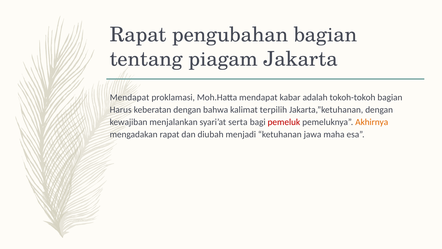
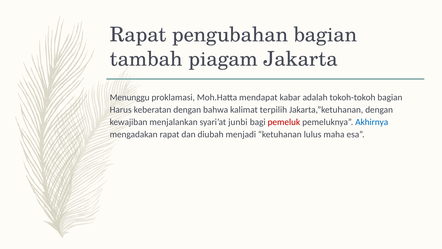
tentang: tentang -> tambah
Mendapat at (130, 97): Mendapat -> Menunggu
serta: serta -> junbi
Akhirnya colour: orange -> blue
jawa: jawa -> lulus
